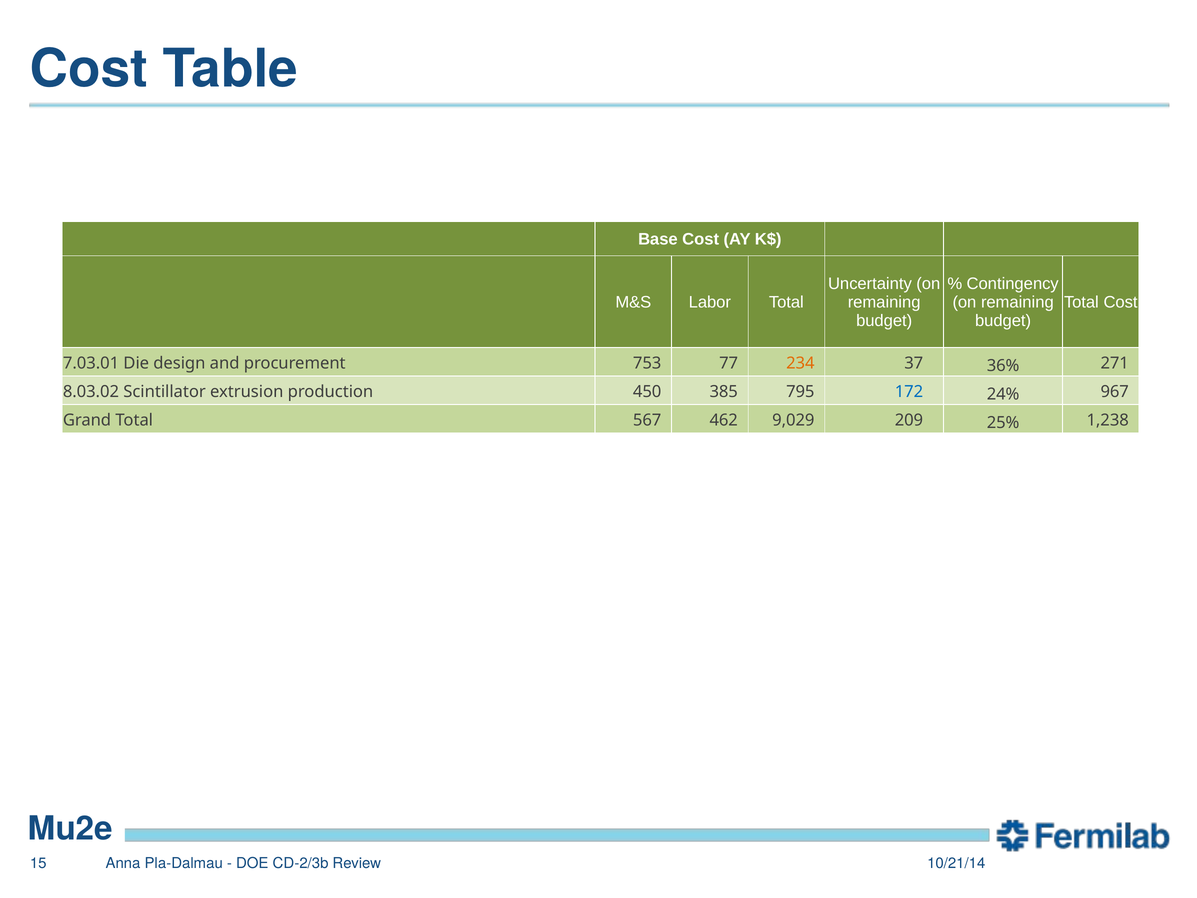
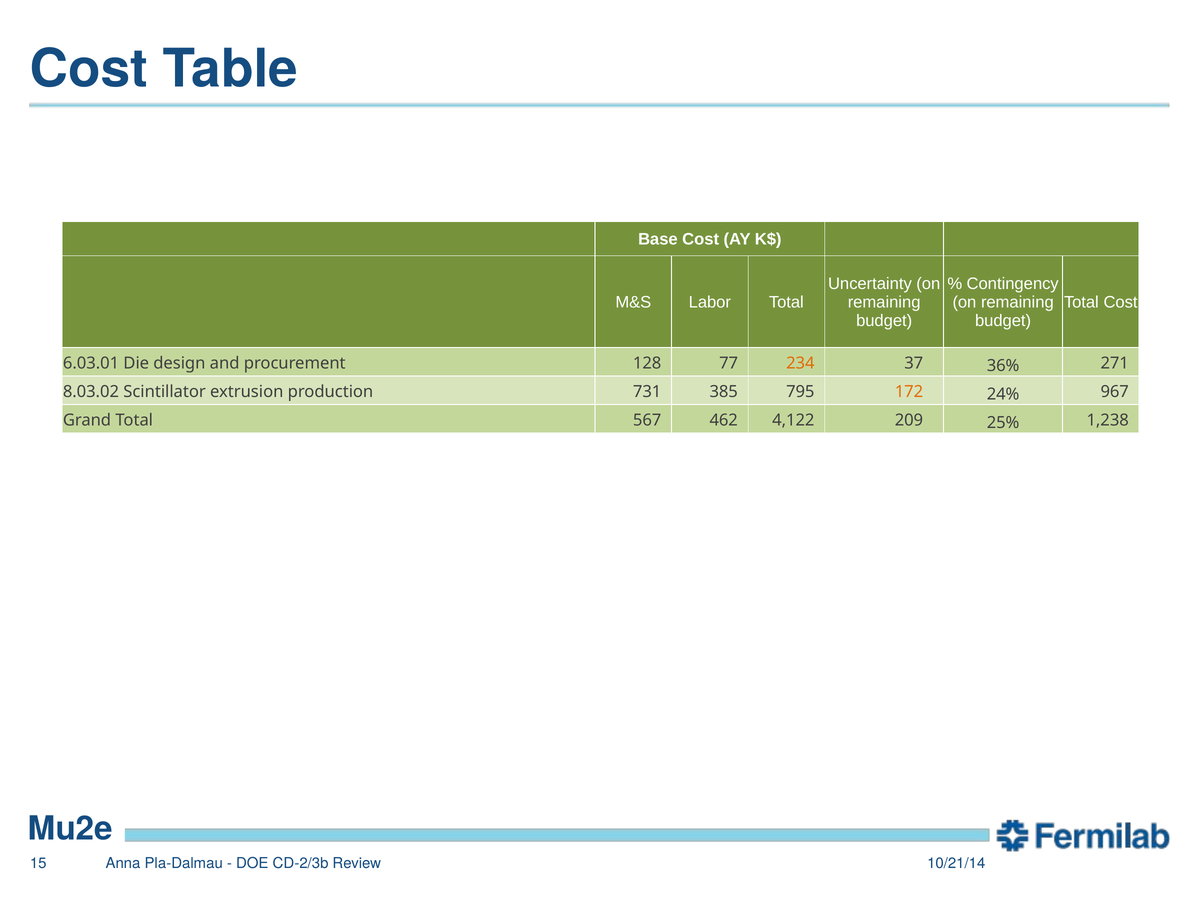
7.03.01: 7.03.01 -> 6.03.01
753: 753 -> 128
450: 450 -> 731
172 colour: blue -> orange
9,029: 9,029 -> 4,122
